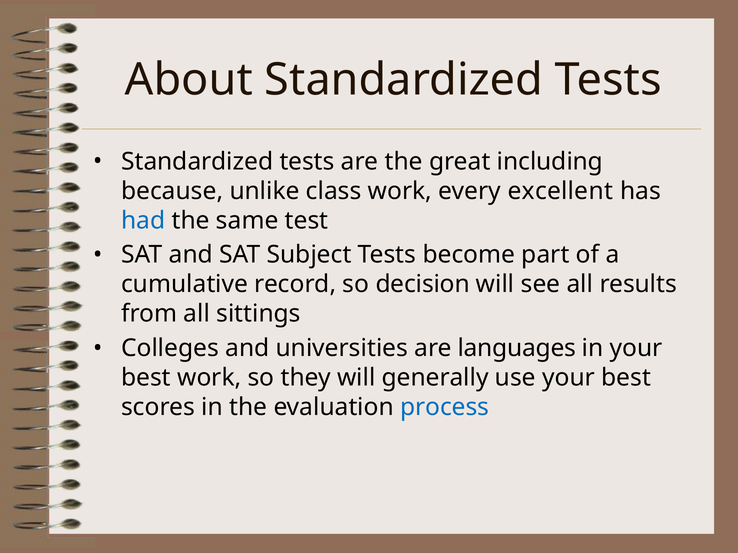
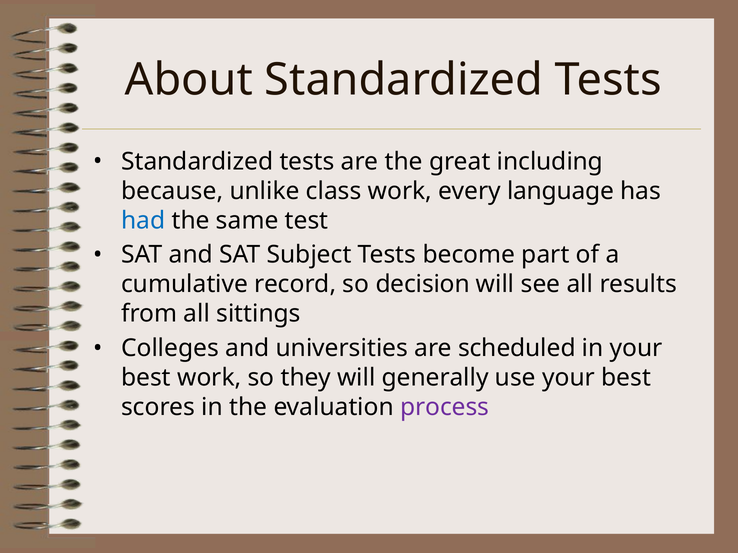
excellent: excellent -> language
languages: languages -> scheduled
process colour: blue -> purple
